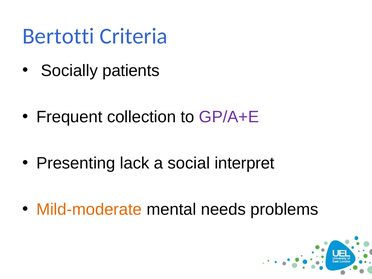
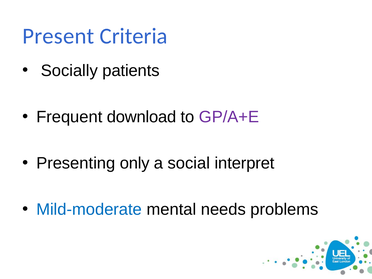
Bertotti: Bertotti -> Present
collection: collection -> download
lack: lack -> only
Mild-moderate colour: orange -> blue
